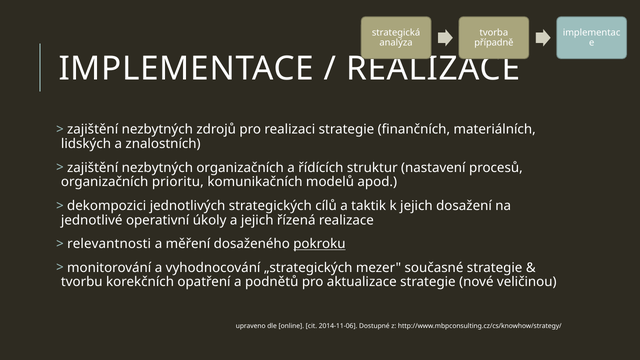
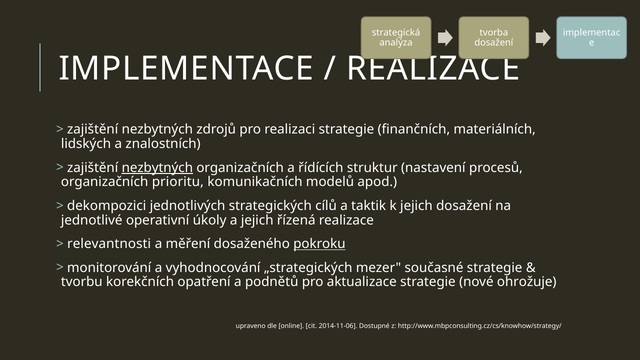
případně at (494, 43): případně -> dosažení
nezbytných at (157, 168) underline: none -> present
veličinou: veličinou -> ohrožuje
